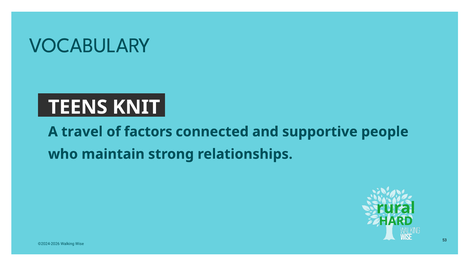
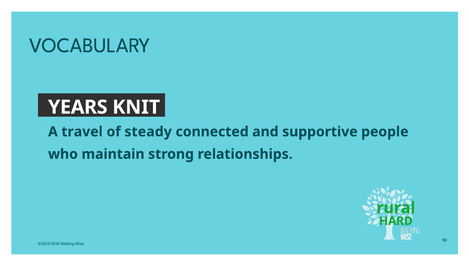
TEENS: TEENS -> YEARS
factors: factors -> steady
